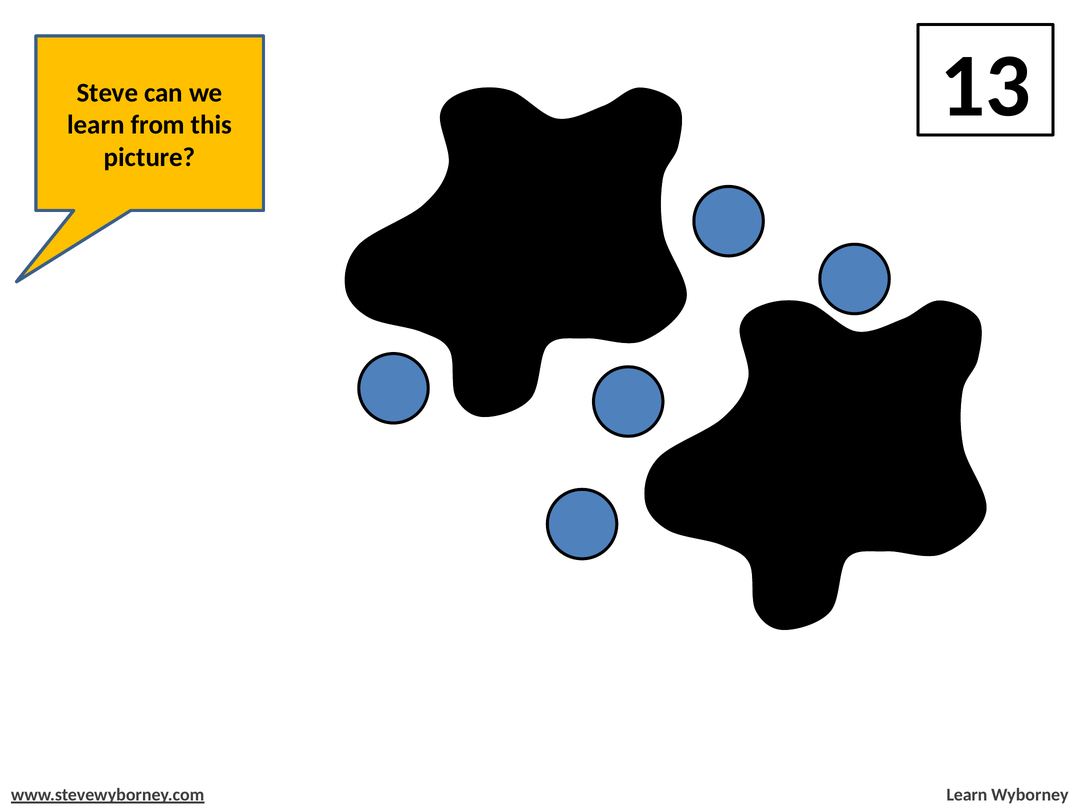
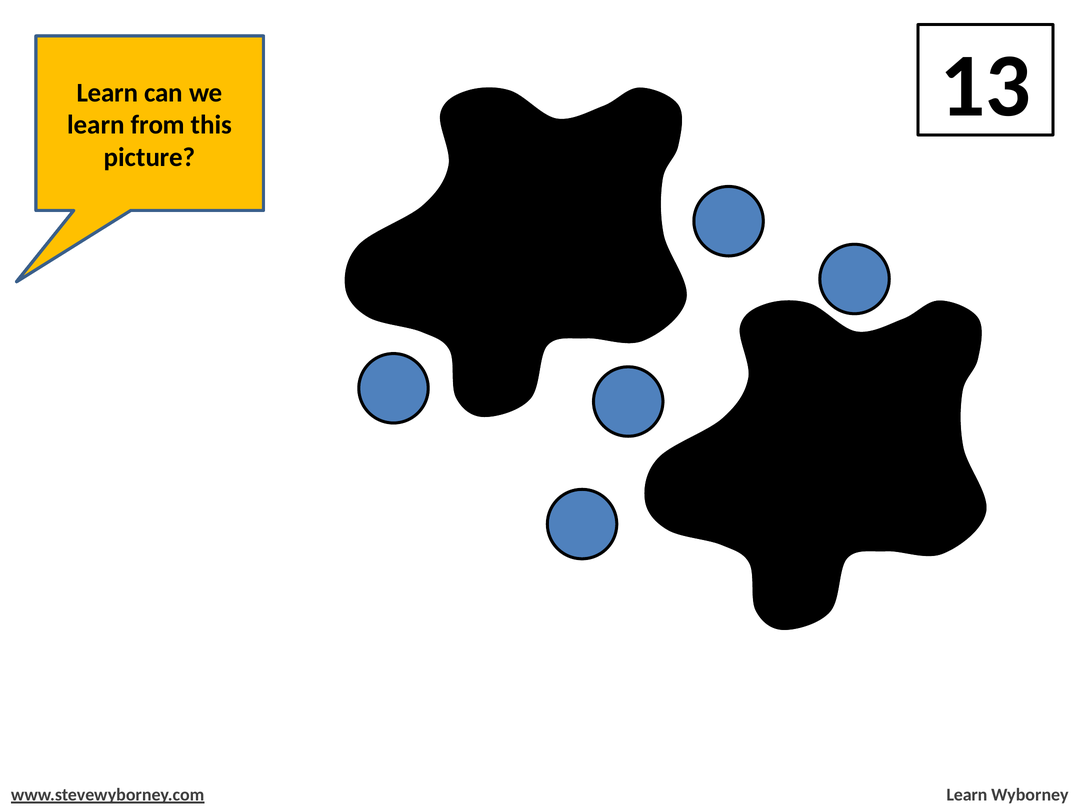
Steve at (107, 93): Steve -> Learn
